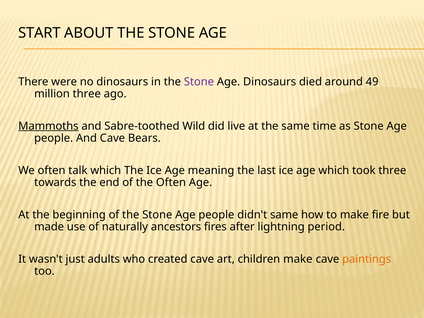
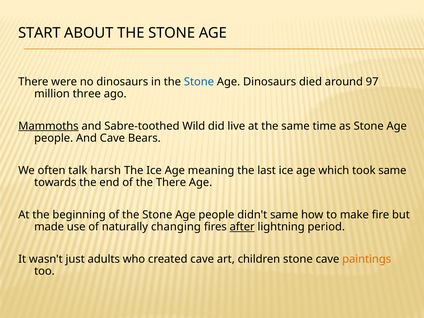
Stone at (199, 82) colour: purple -> blue
49: 49 -> 97
talk which: which -> harsh
took three: three -> same
the Often: Often -> There
ancestors: ancestors -> changing
after underline: none -> present
children make: make -> stone
